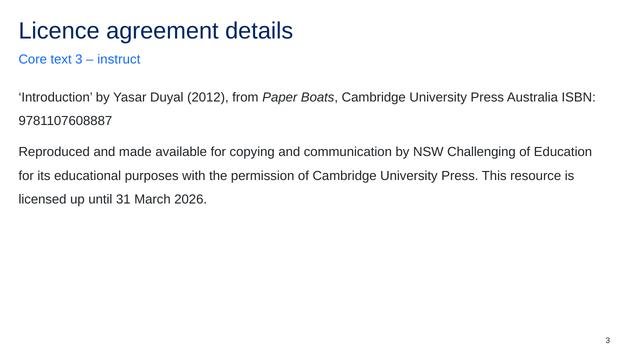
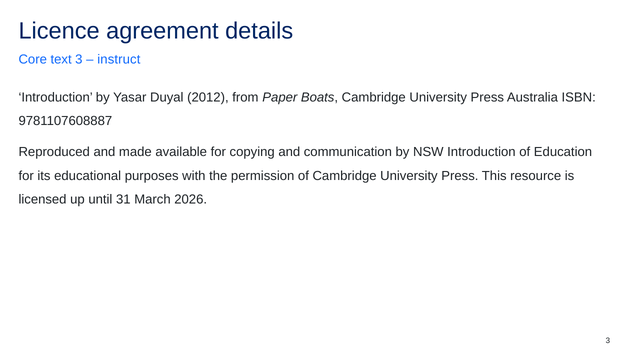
NSW Challenging: Challenging -> Introduction
